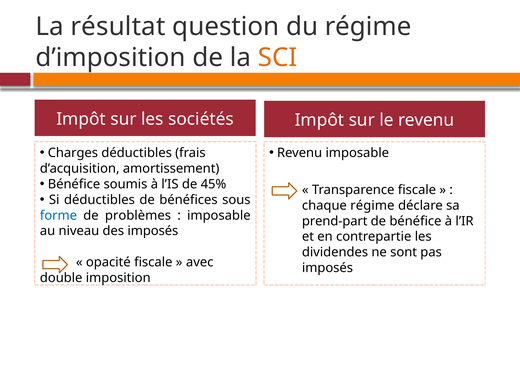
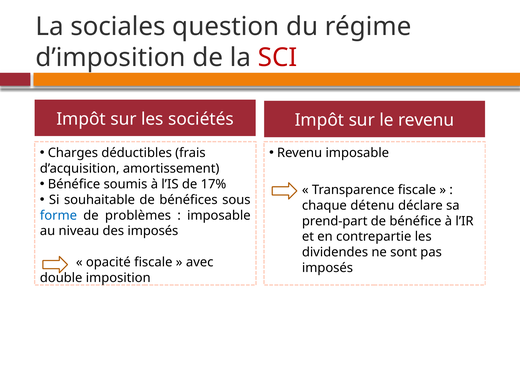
résultat: résultat -> sociales
SCI colour: orange -> red
45%: 45% -> 17%
Si déductibles: déductibles -> souhaitable
chaque régime: régime -> détenu
